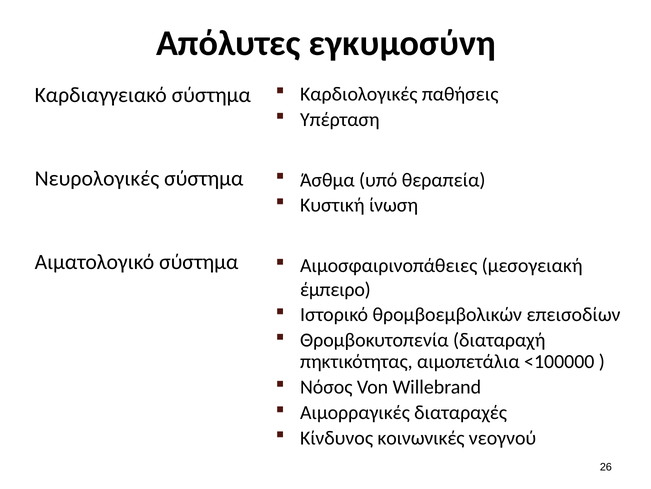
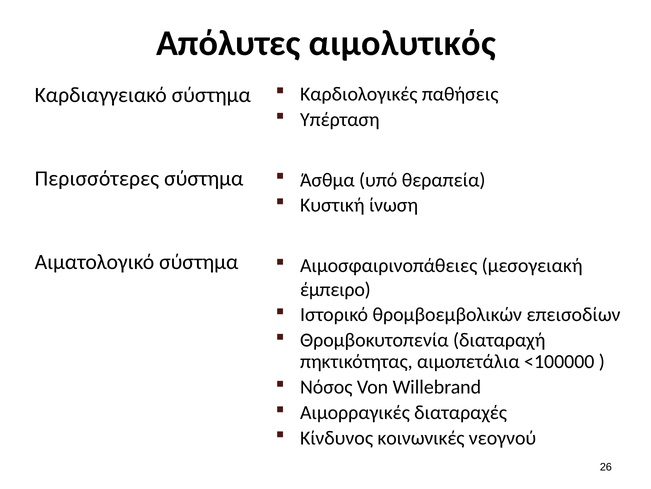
εγκυμοσύνη: εγκυμοσύνη -> αιμολυτικός
Νευρολογικές: Νευρολογικές -> Περισσότερες
